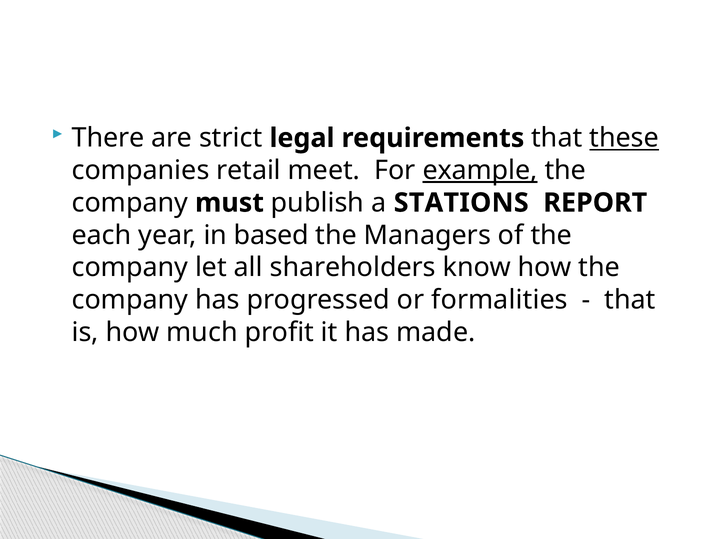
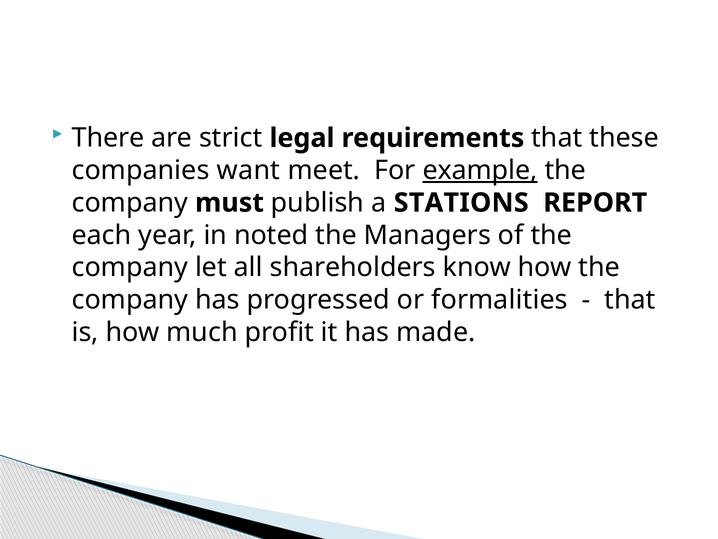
these underline: present -> none
retail: retail -> want
based: based -> noted
